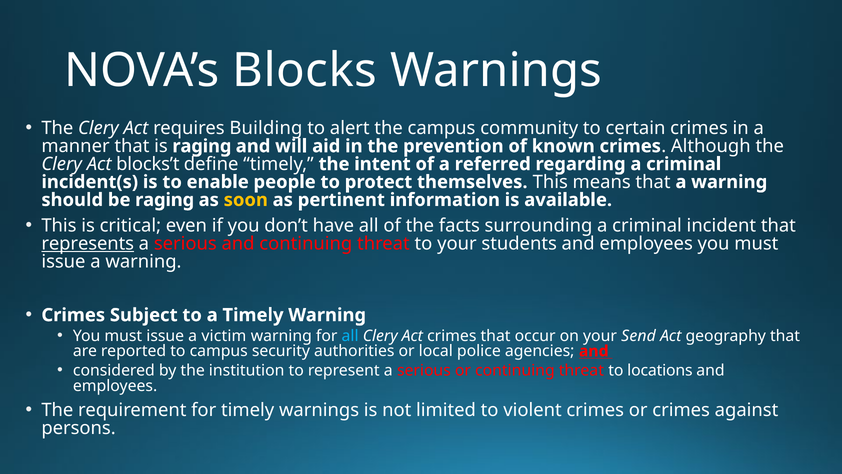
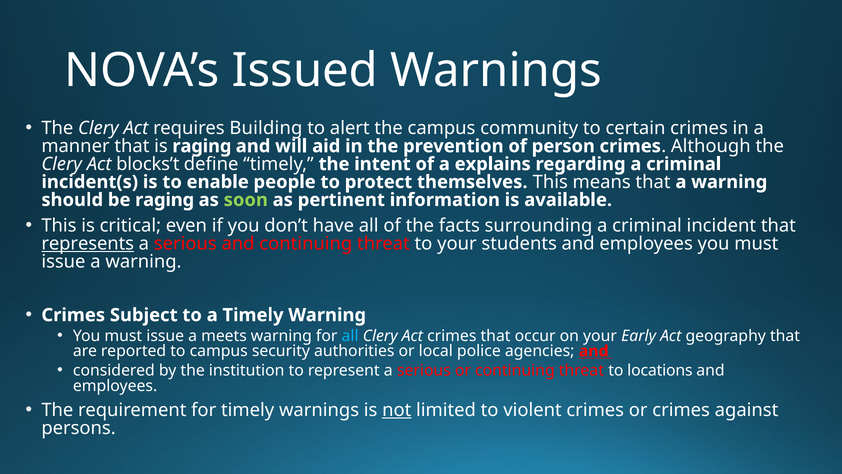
Blocks: Blocks -> Issued
known: known -> person
referred: referred -> explains
soon colour: yellow -> light green
victim: victim -> meets
Send: Send -> Early
not underline: none -> present
